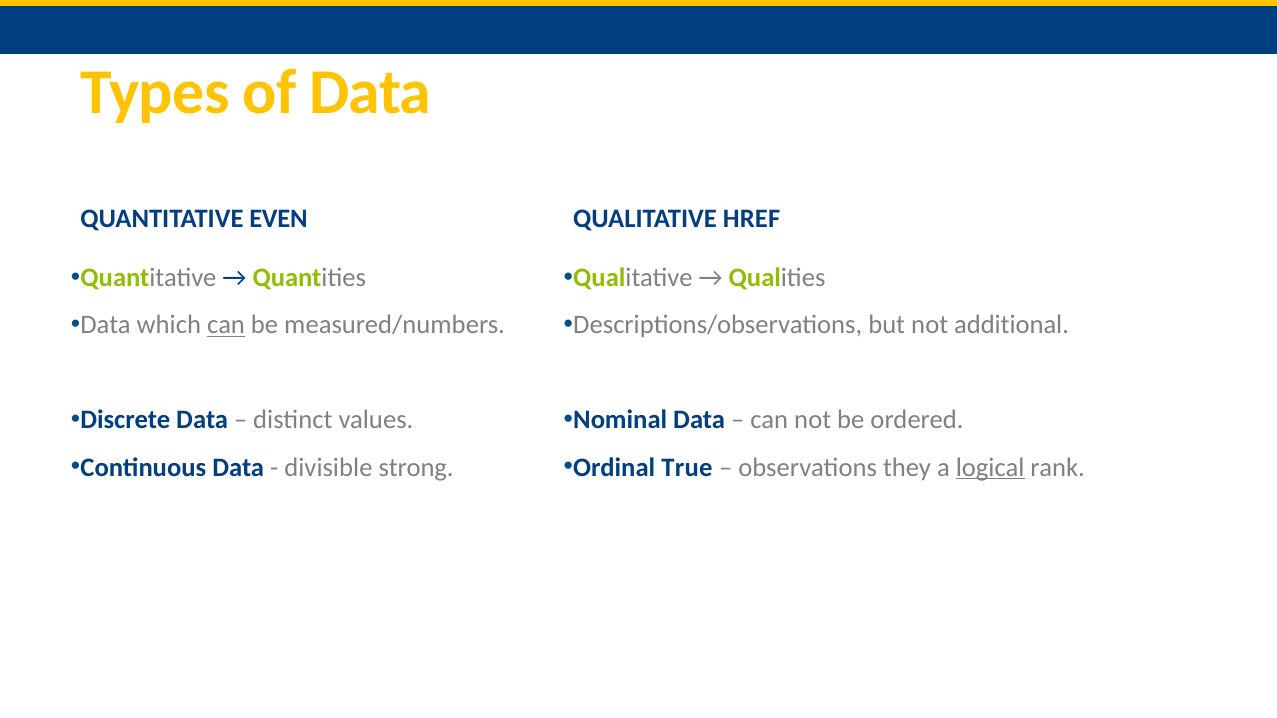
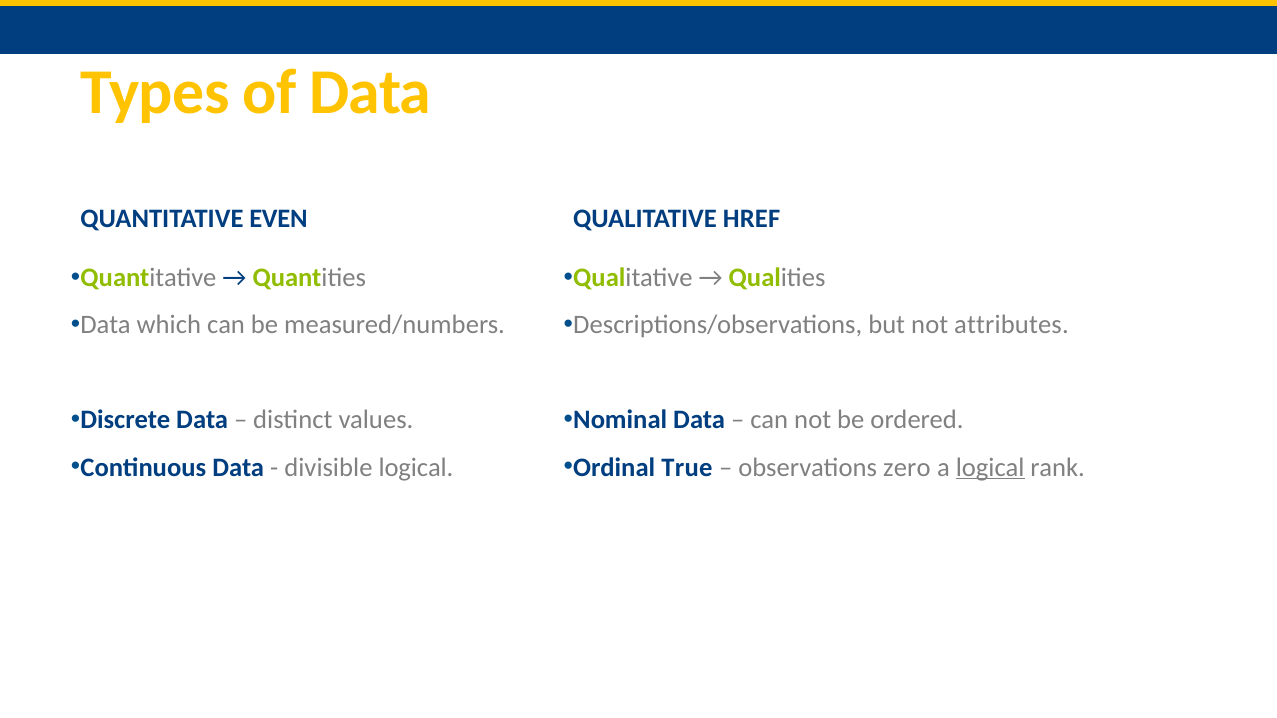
can at (226, 325) underline: present -> none
additional: additional -> attributes
divisible strong: strong -> logical
they: they -> zero
